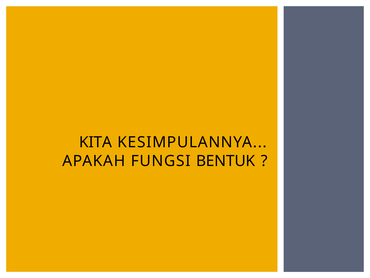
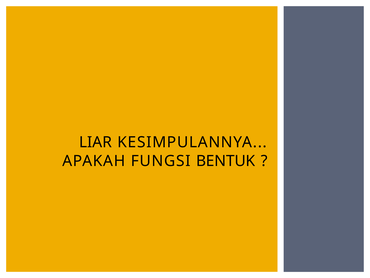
KITA: KITA -> LIAR
